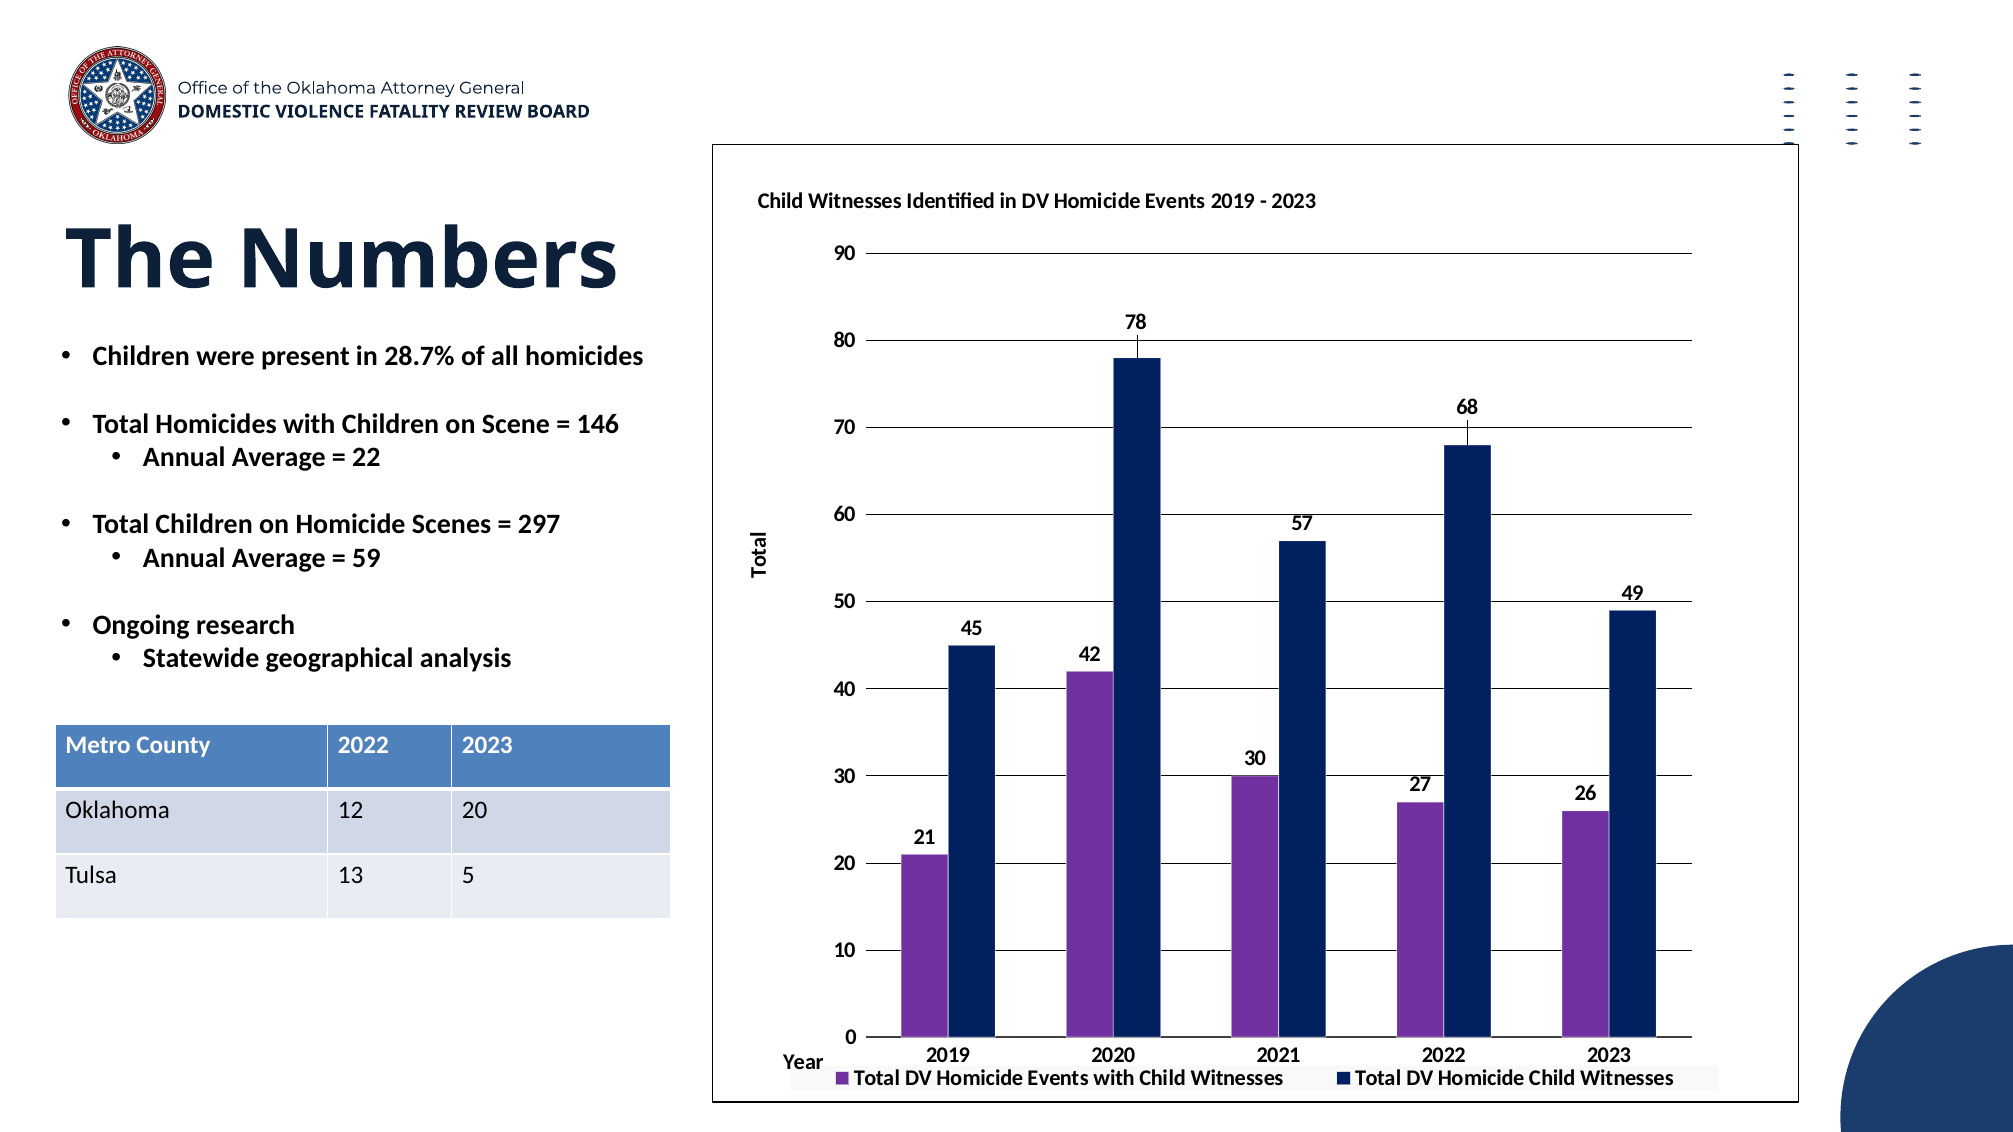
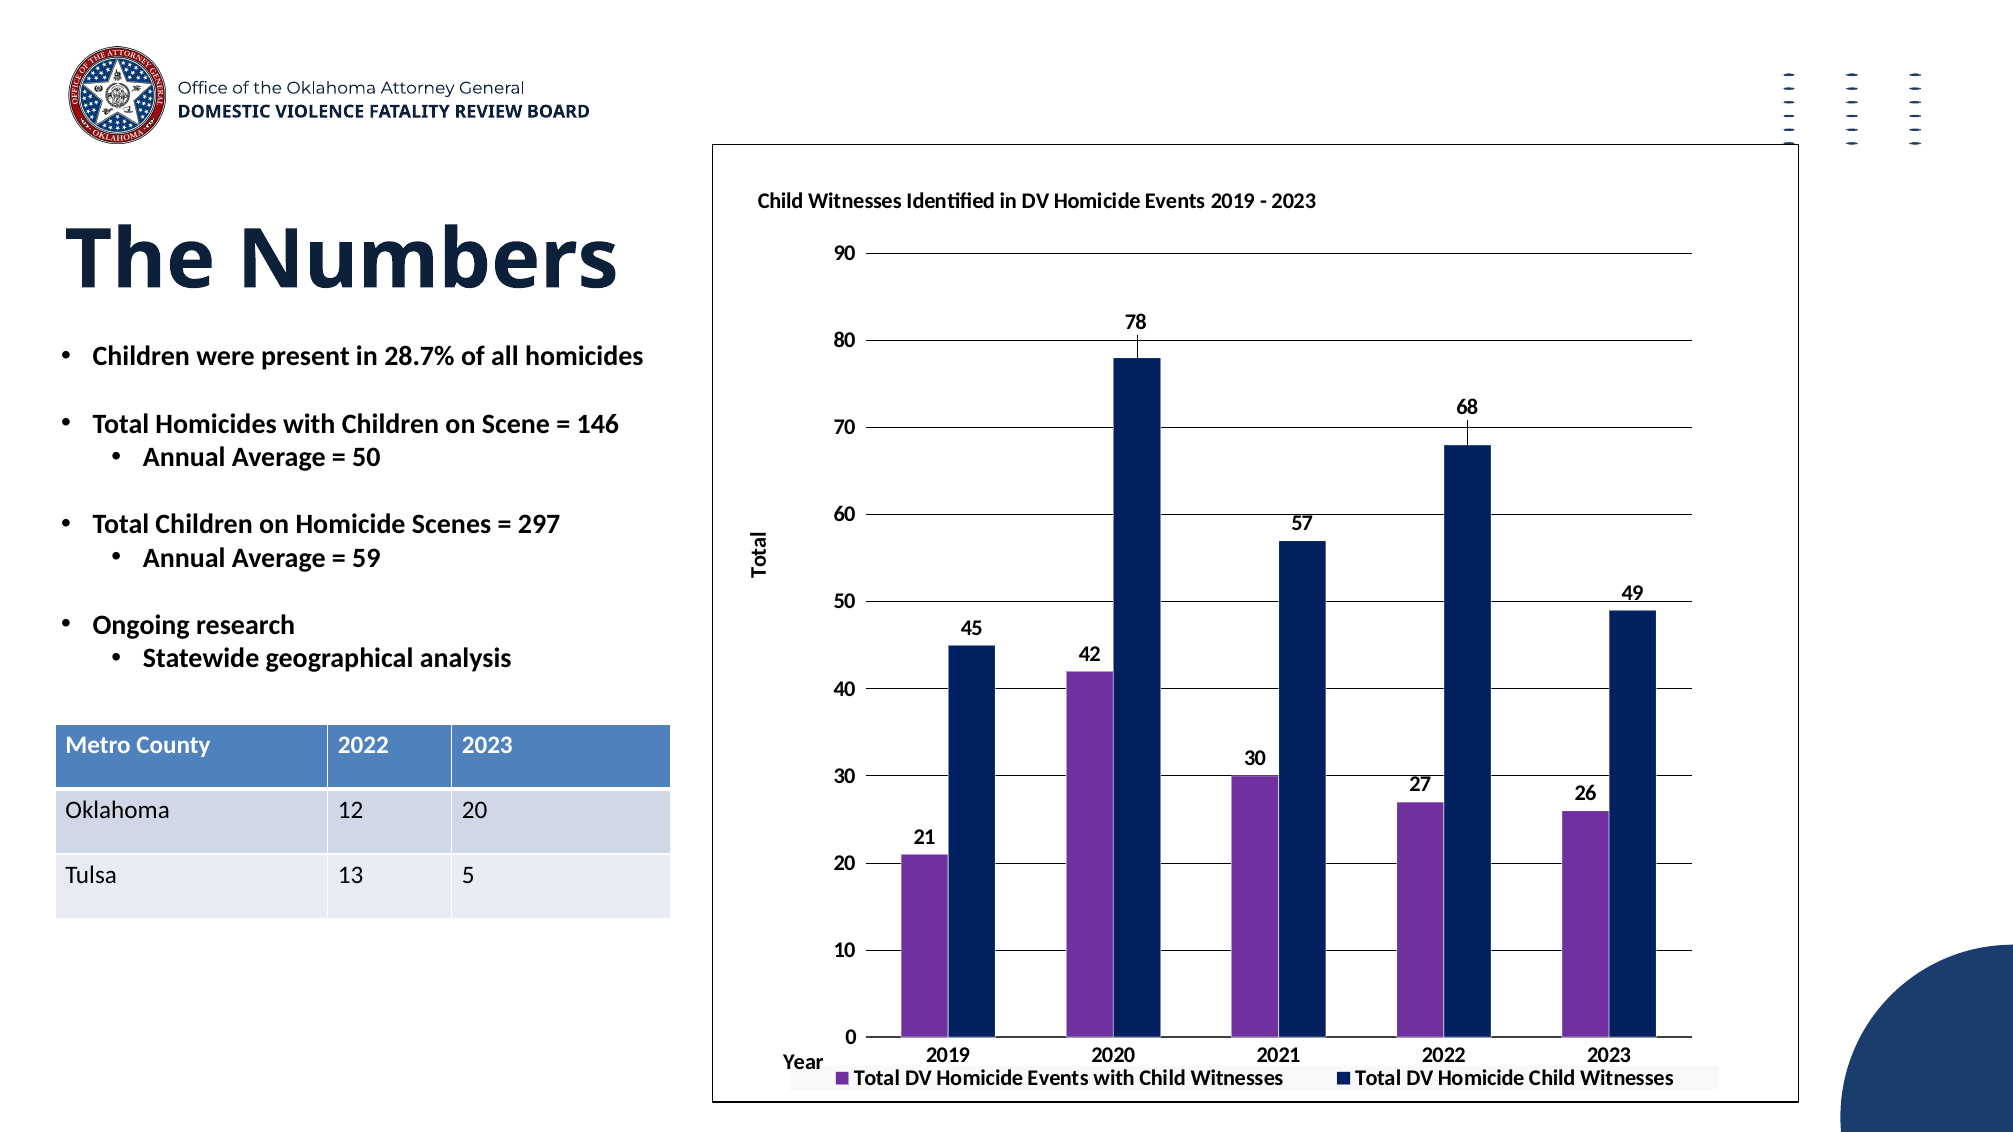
22 at (366, 458): 22 -> 50
